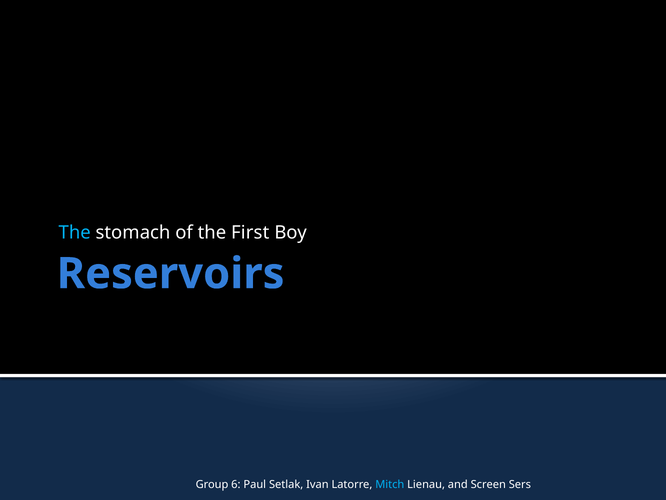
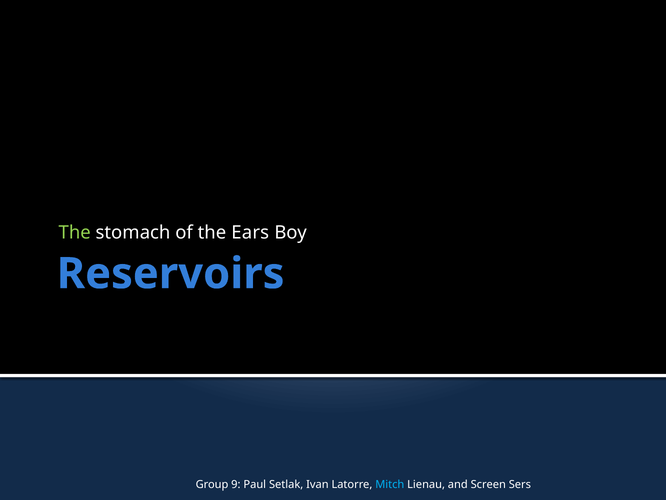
The at (75, 233) colour: light blue -> light green
First: First -> Ears
6: 6 -> 9
